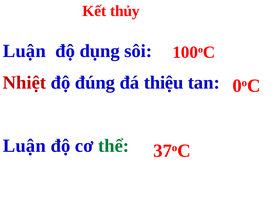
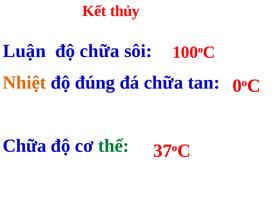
độ dụng: dụng -> chữa
Nhiệt colour: red -> orange
đá thiệu: thiệu -> chữa
Luận at (24, 146): Luận -> Chữa
